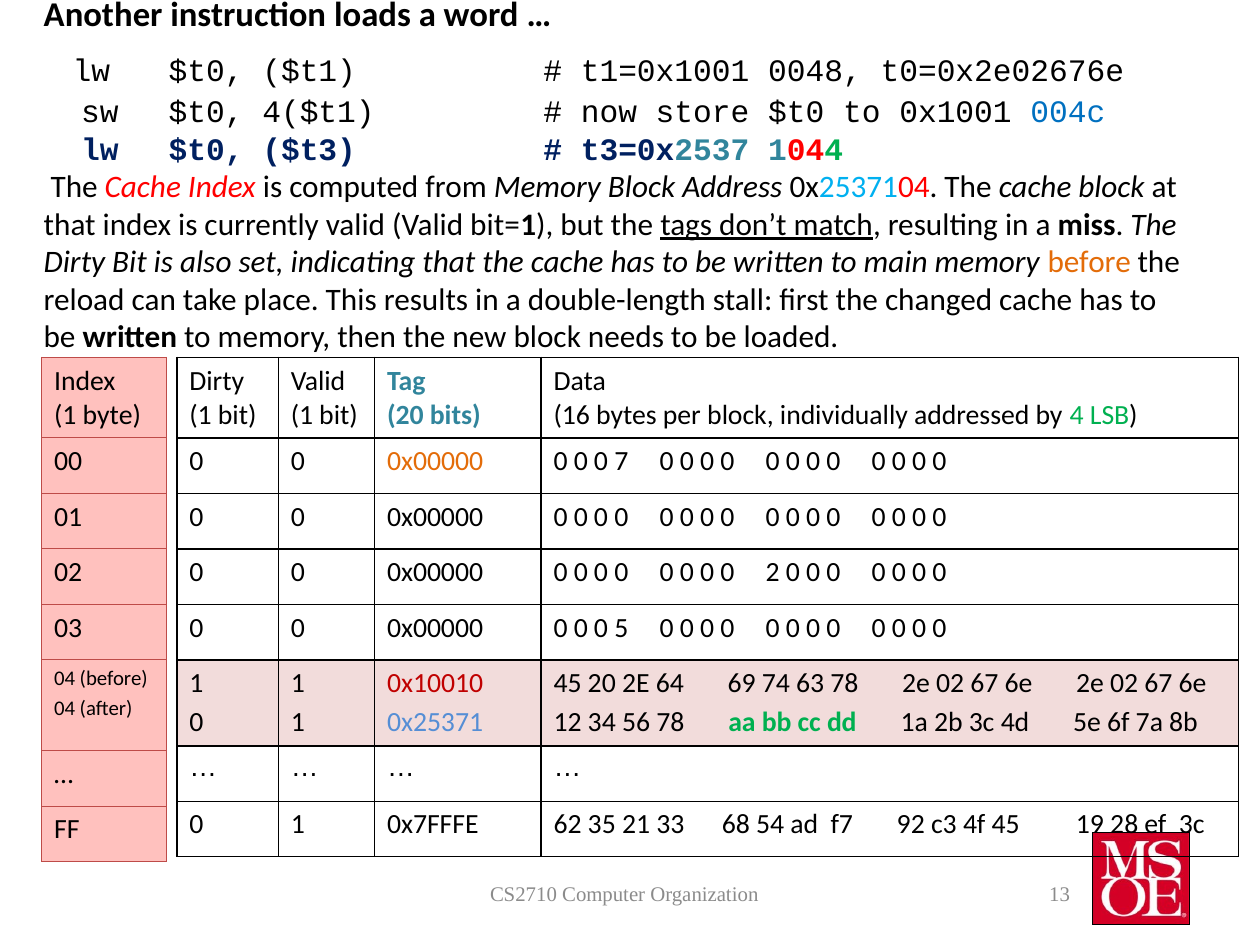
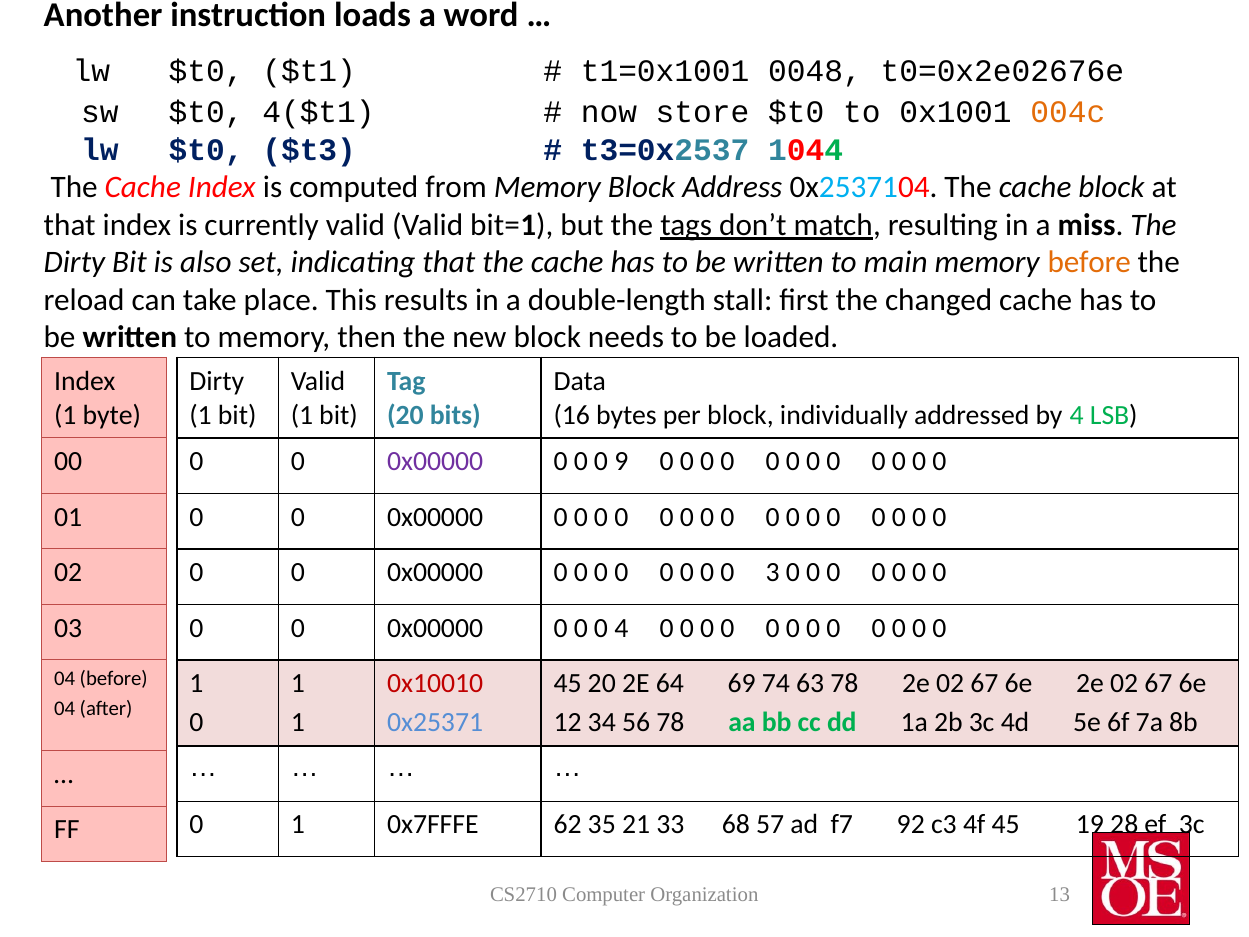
004c colour: blue -> orange
0x00000 at (435, 461) colour: orange -> purple
7: 7 -> 9
2: 2 -> 3
0 5: 5 -> 4
54: 54 -> 57
